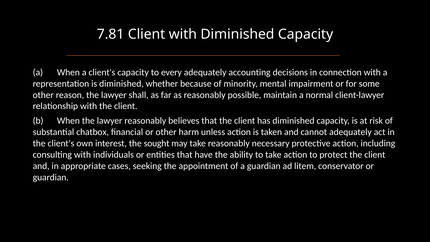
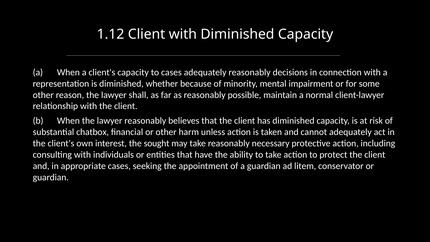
7.81: 7.81 -> 1.12
to every: every -> cases
adequately accounting: accounting -> reasonably
